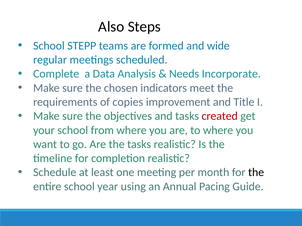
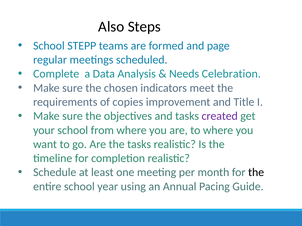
wide: wide -> page
Incorporate: Incorporate -> Celebration
created colour: red -> purple
